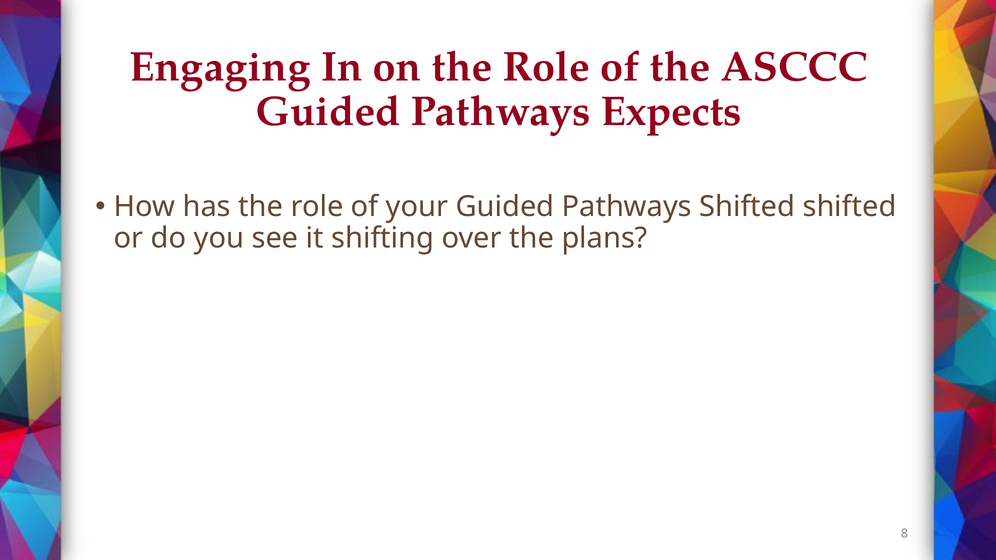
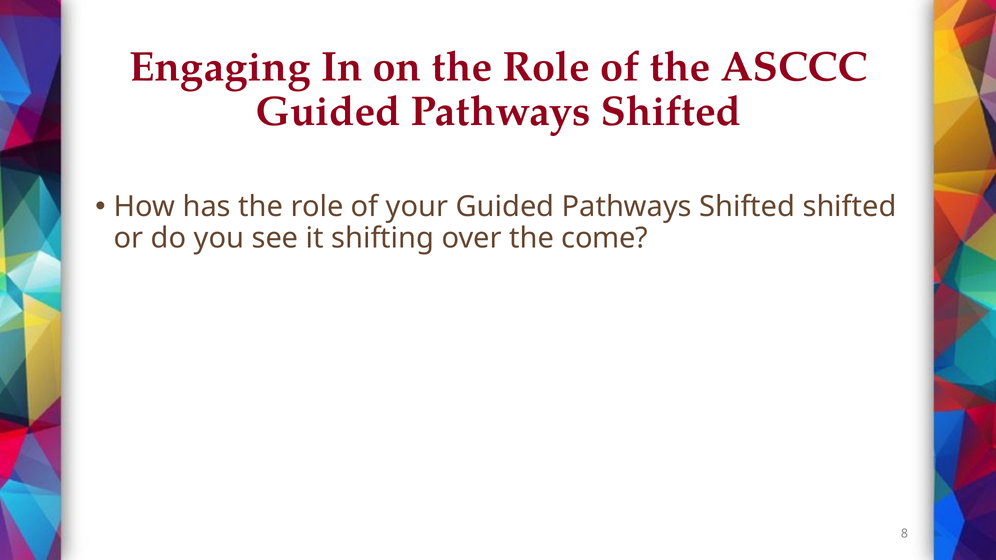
Expects at (671, 112): Expects -> Shifted
plans: plans -> come
